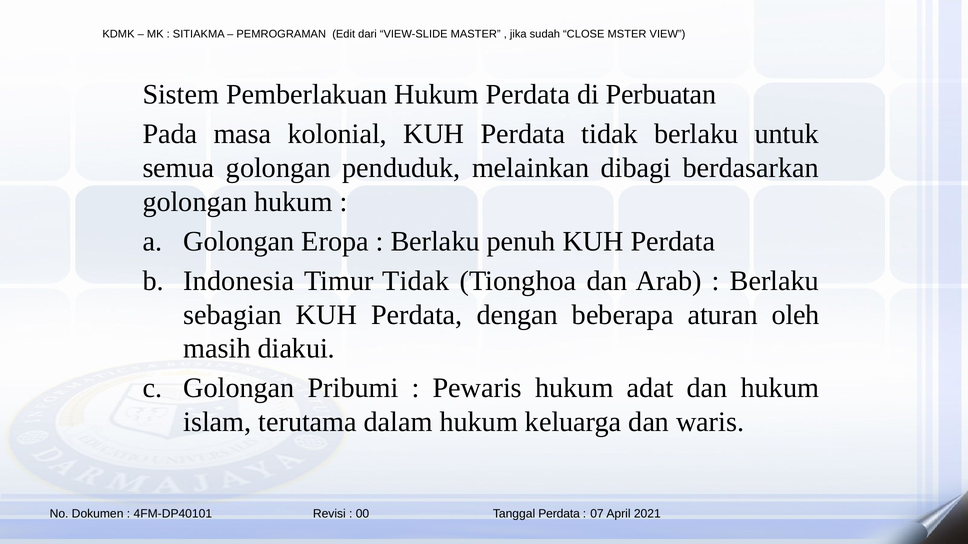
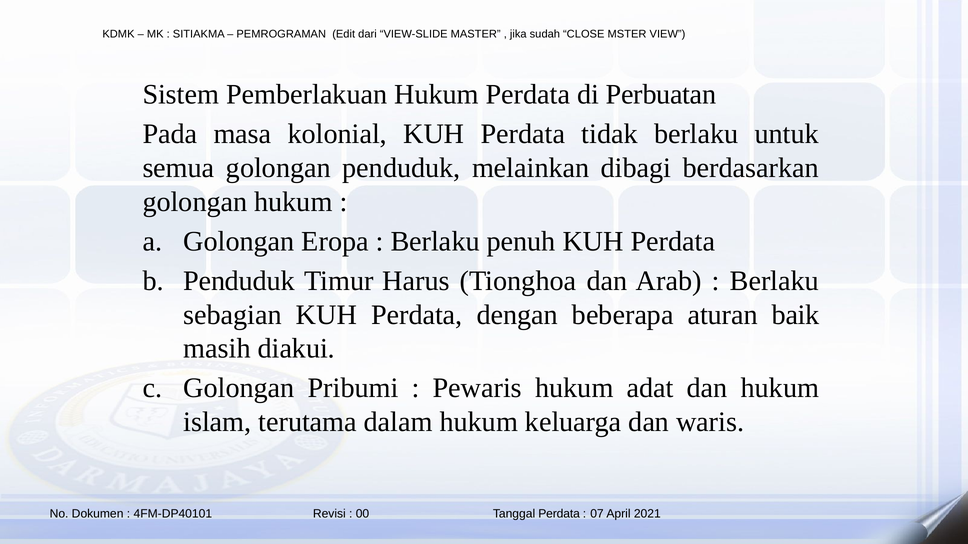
Indonesia at (239, 281): Indonesia -> Penduduk
Timur Tidak: Tidak -> Harus
oleh: oleh -> baik
